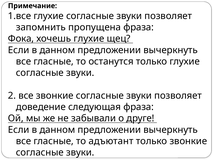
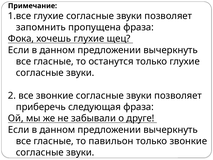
доведение: доведение -> приберечь
адъютант: адъютант -> павильон
